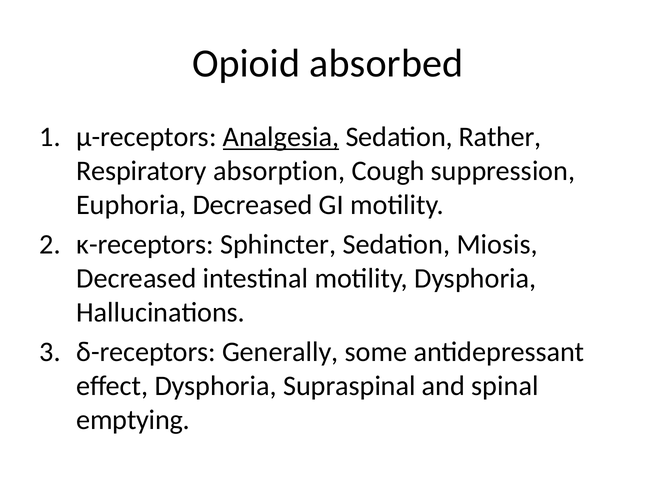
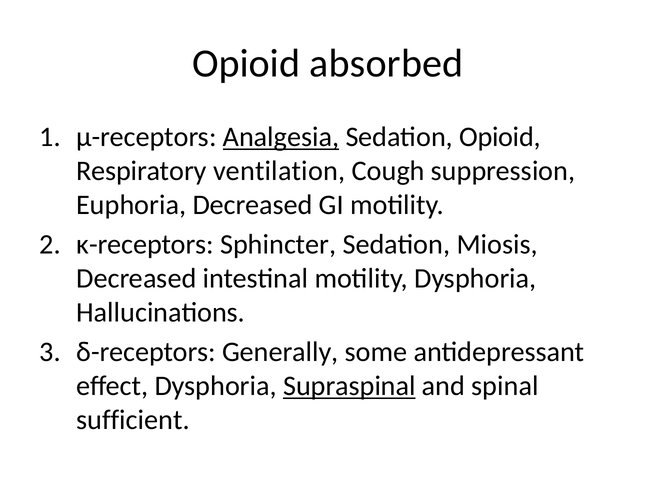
Sedation Rather: Rather -> Opioid
absorption: absorption -> ventilation
Supraspinal underline: none -> present
emptying: emptying -> sufficient
